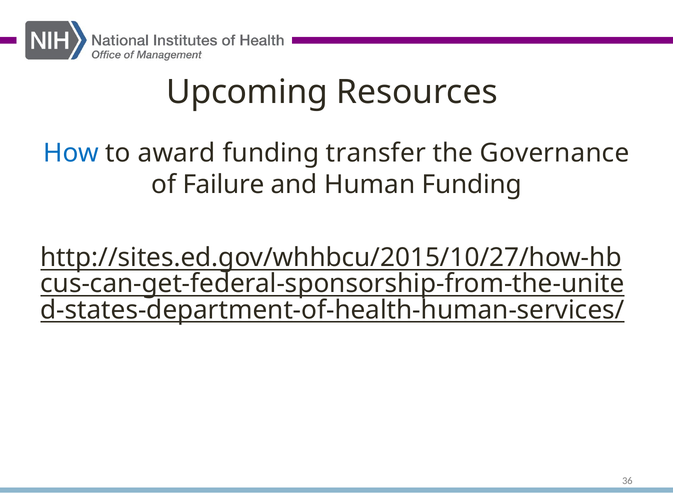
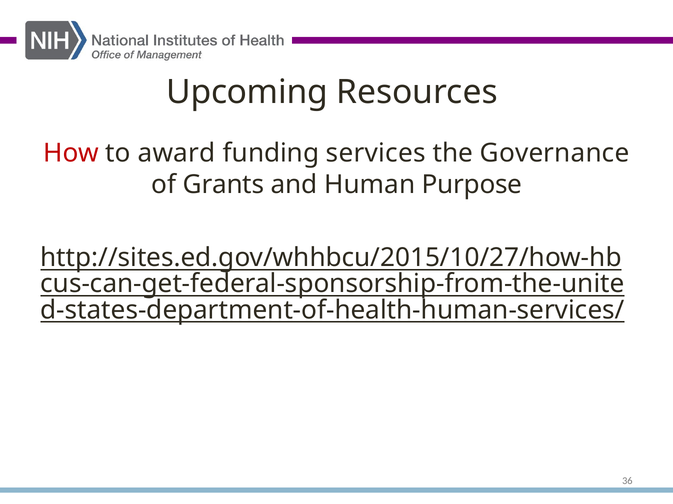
How colour: blue -> red
transfer: transfer -> services
Failure: Failure -> Grants
Human Funding: Funding -> Purpose
